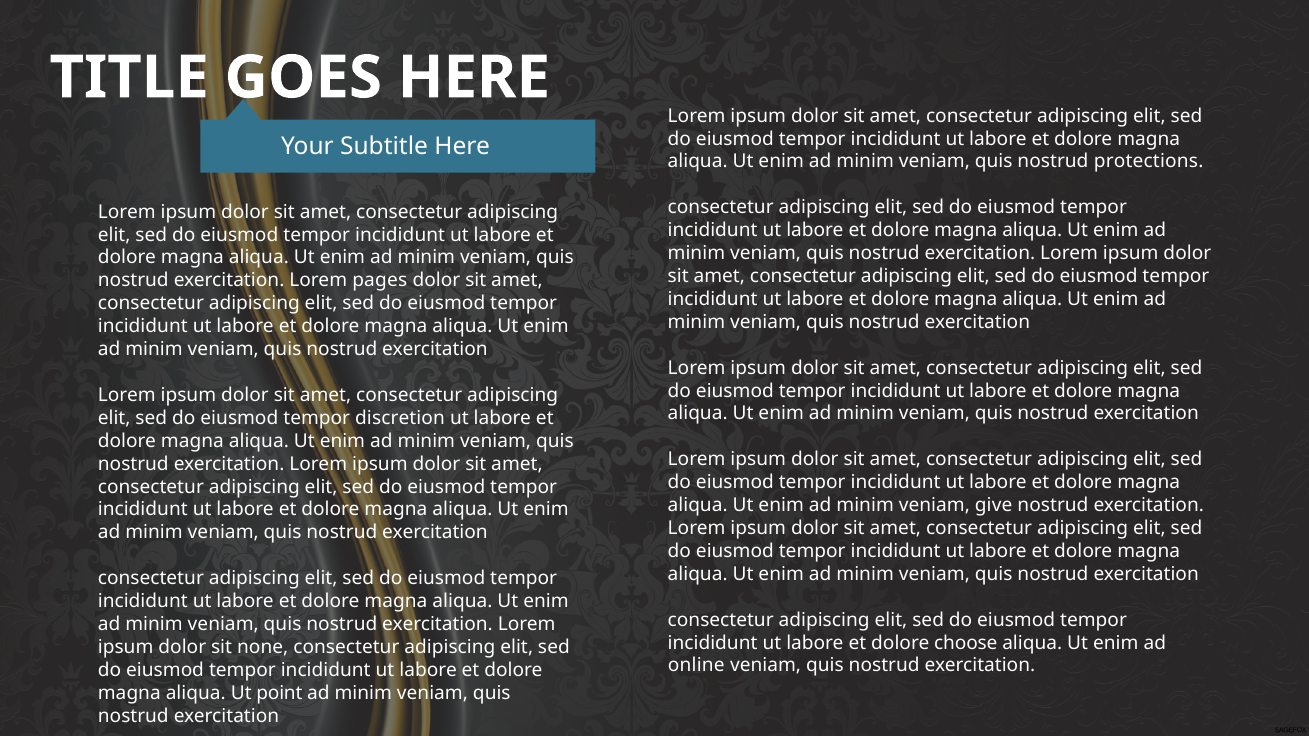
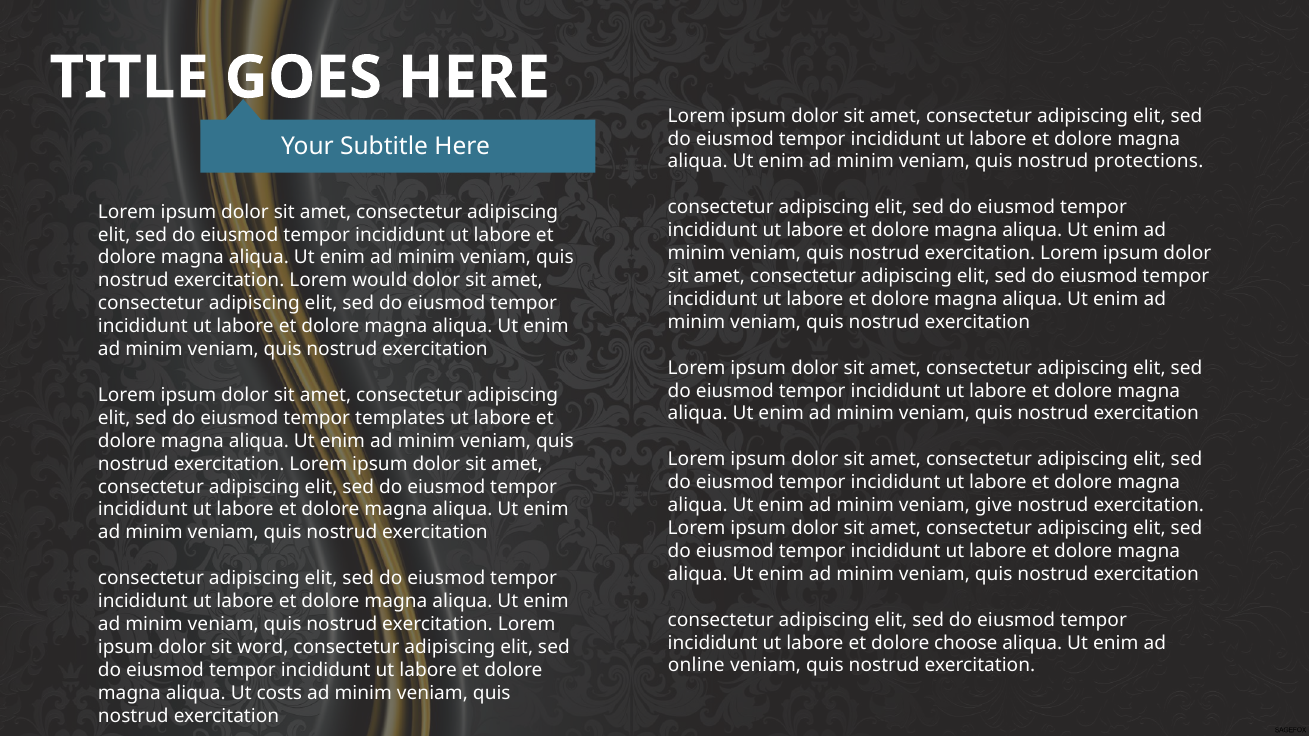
pages: pages -> would
discretion: discretion -> templates
none: none -> word
point: point -> costs
